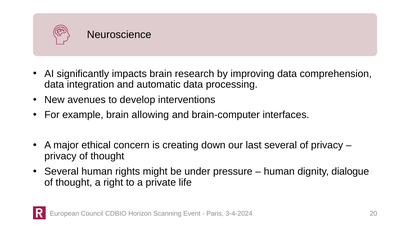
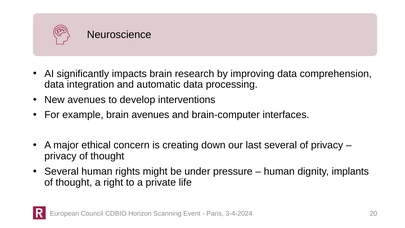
brain allowing: allowing -> avenues
dialogue: dialogue -> implants
